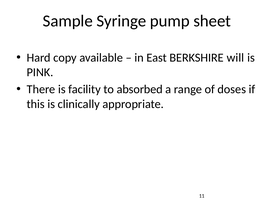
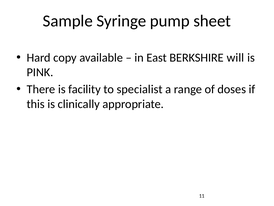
absorbed: absorbed -> specialist
